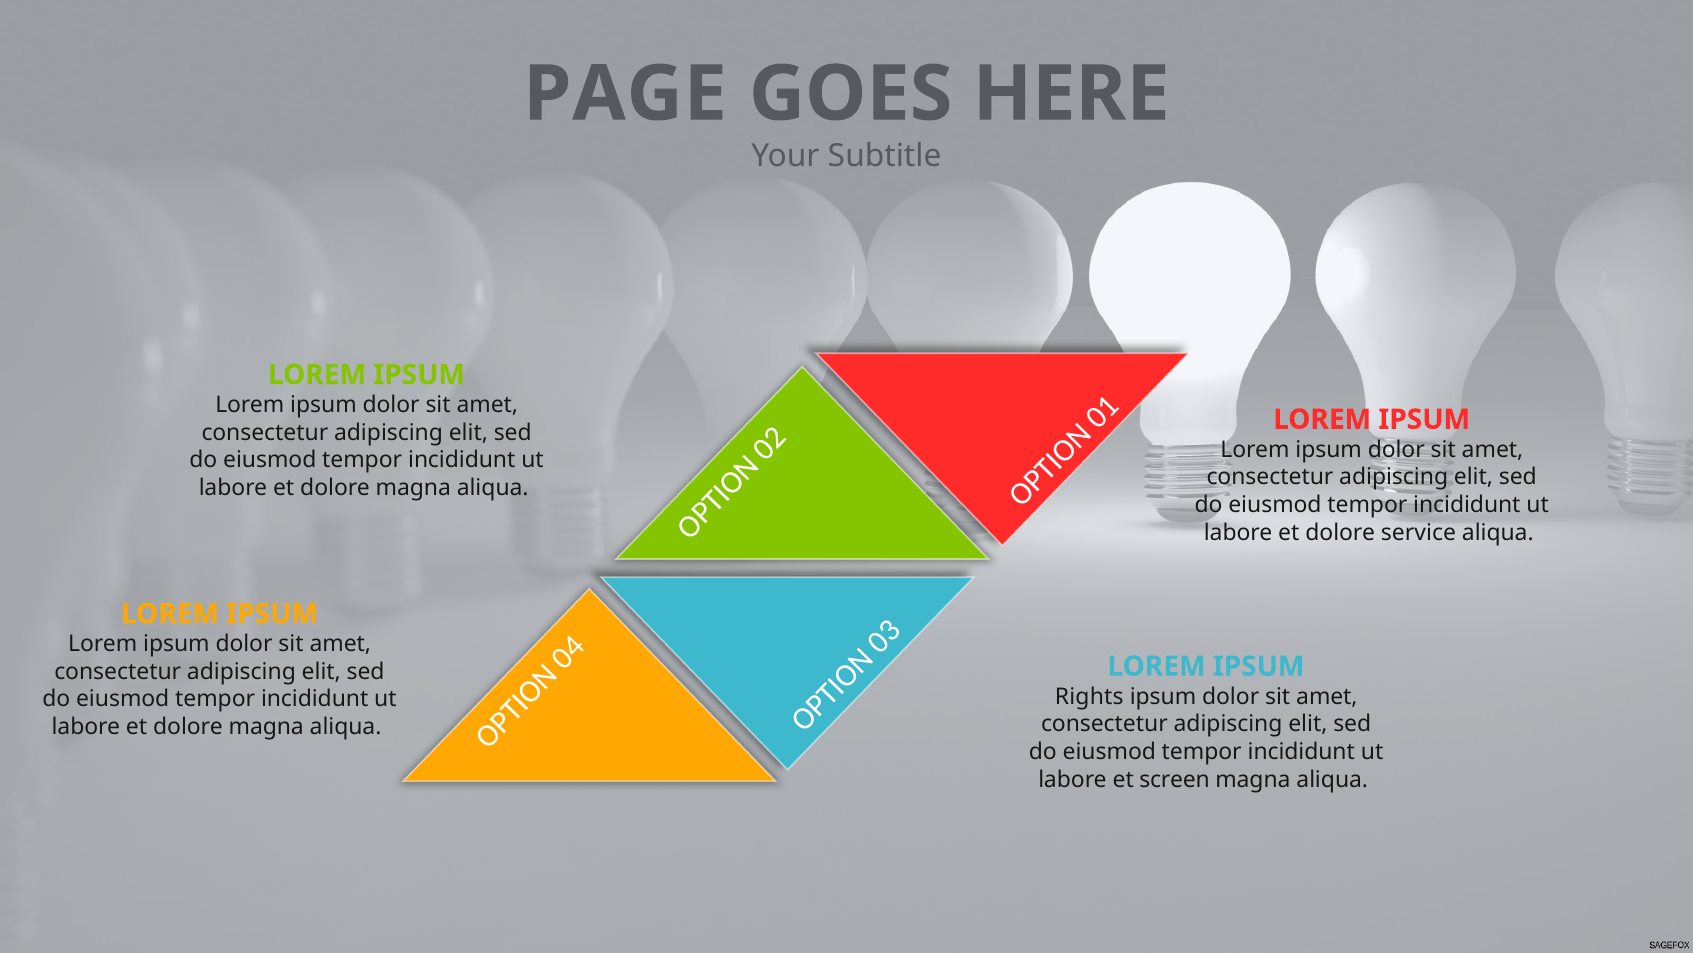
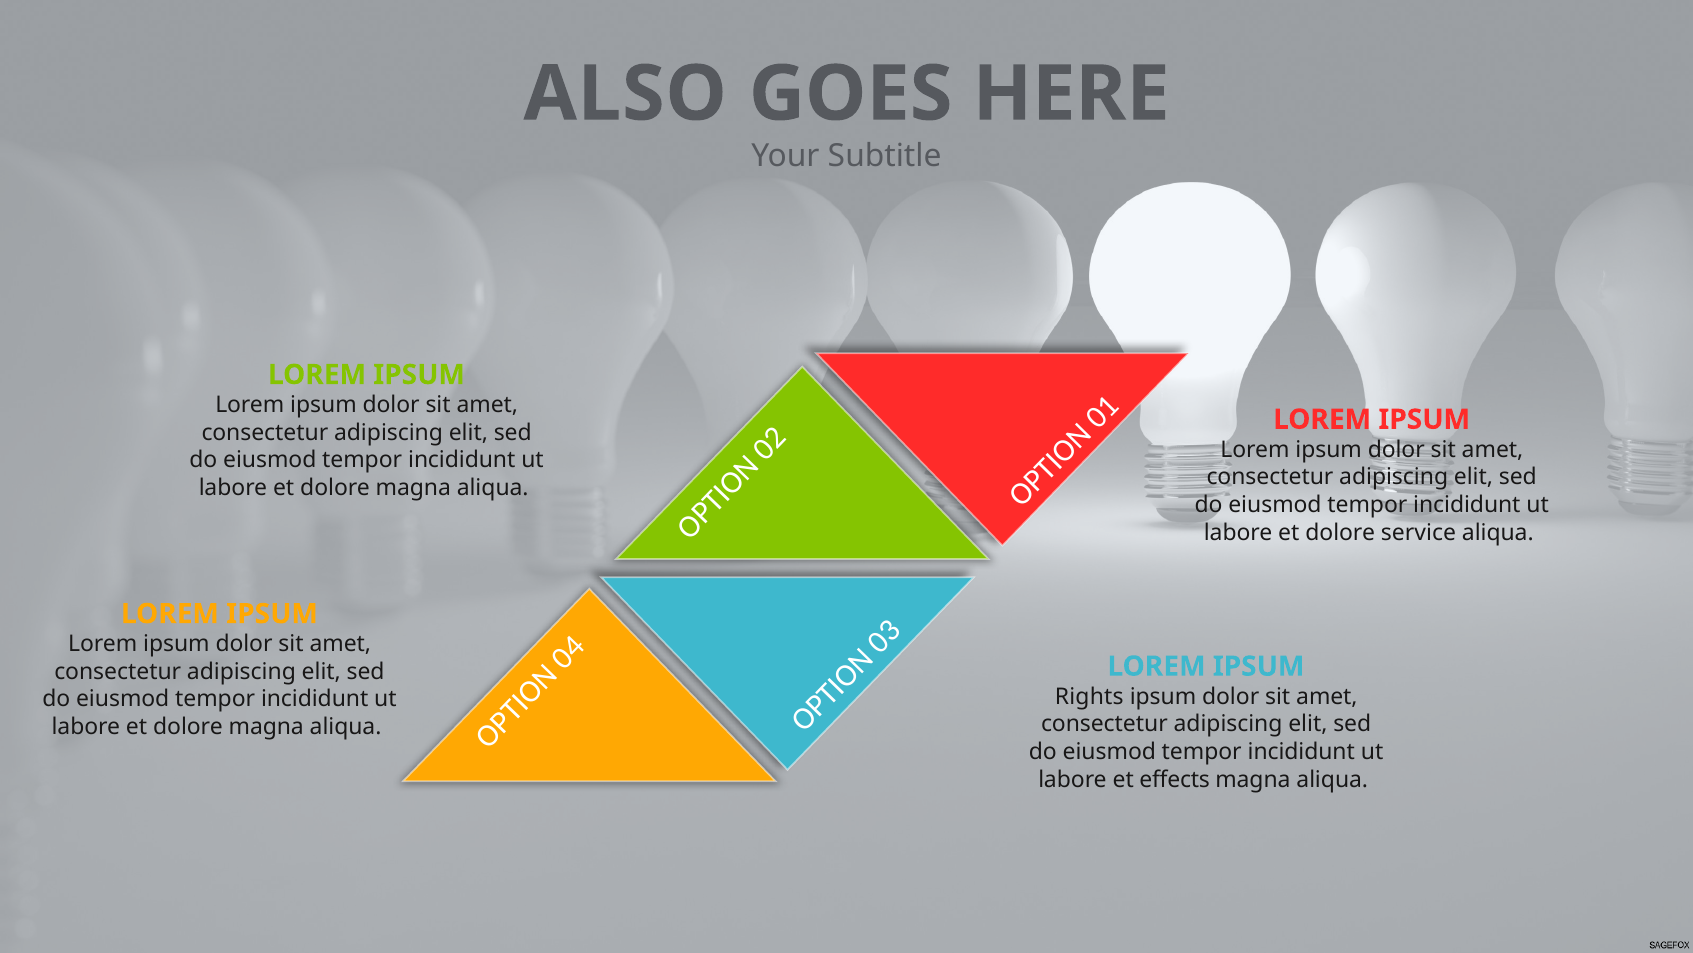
PAGE: PAGE -> ALSO
screen: screen -> effects
